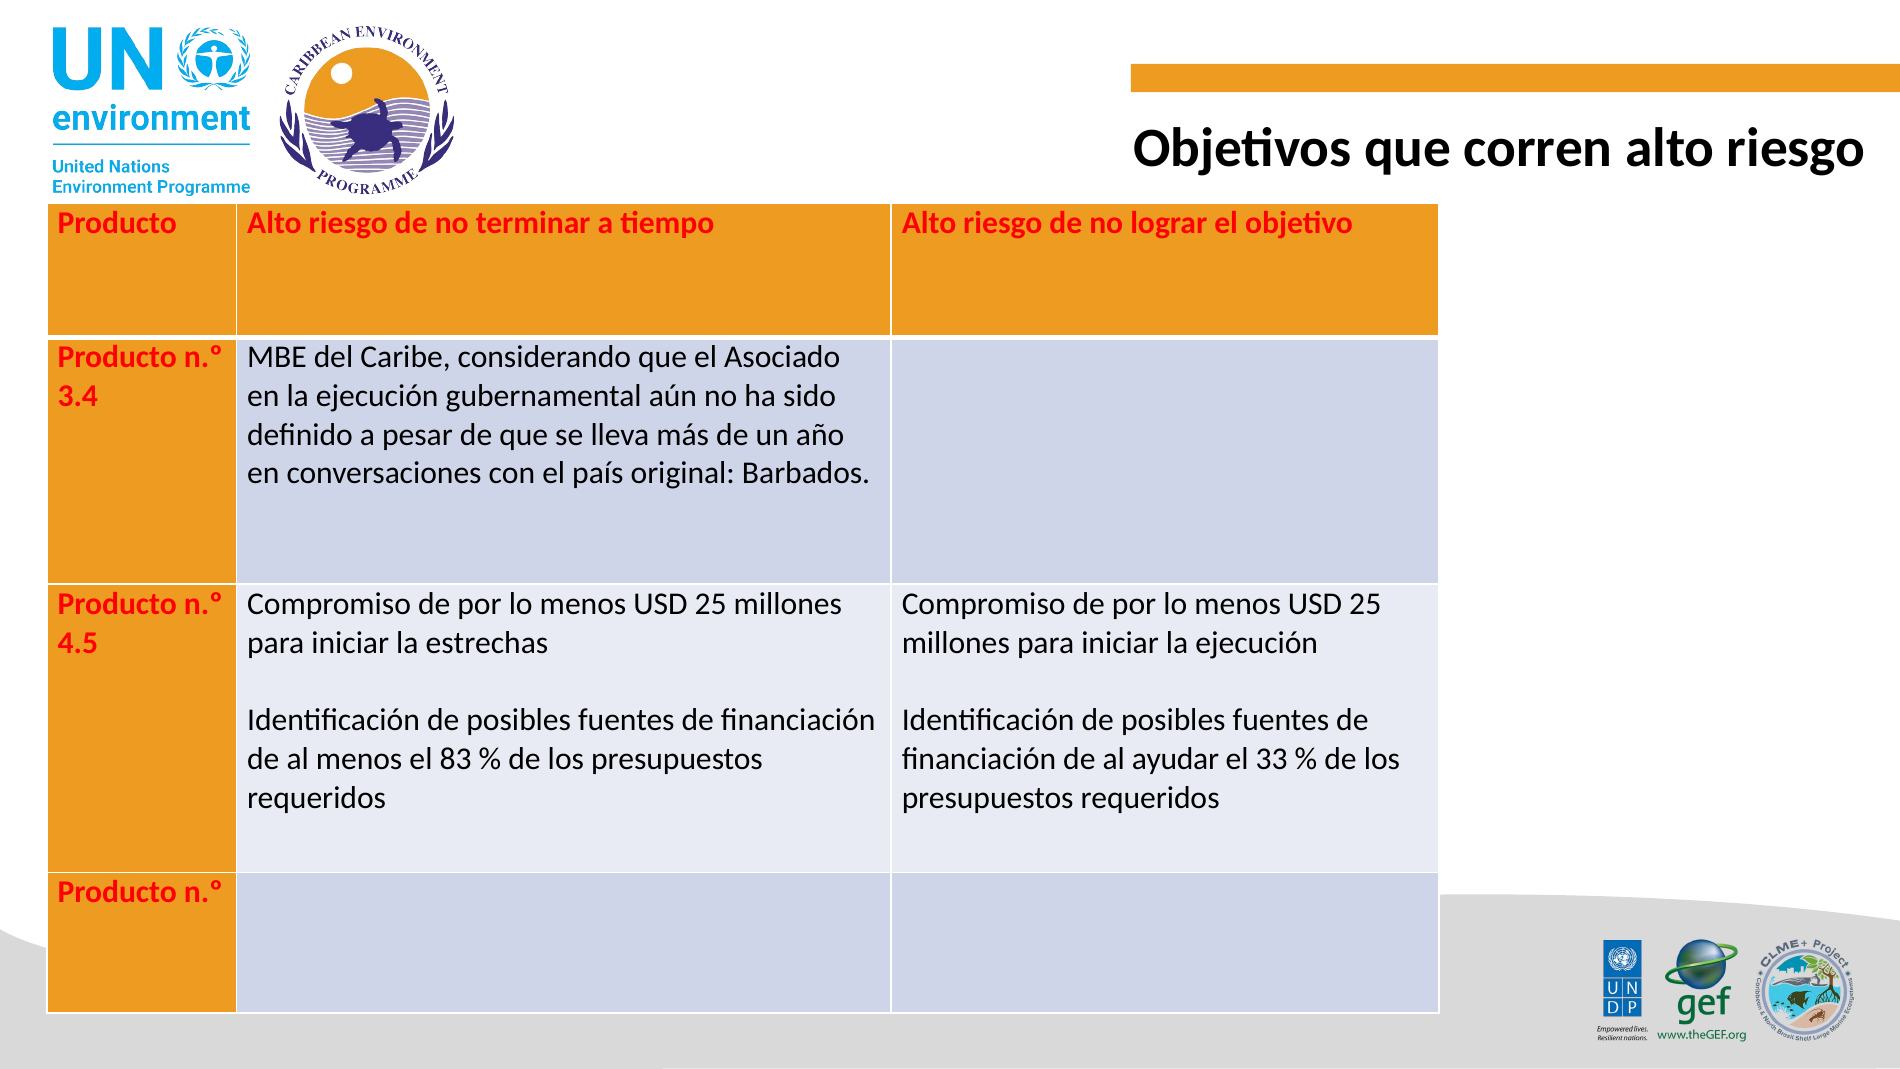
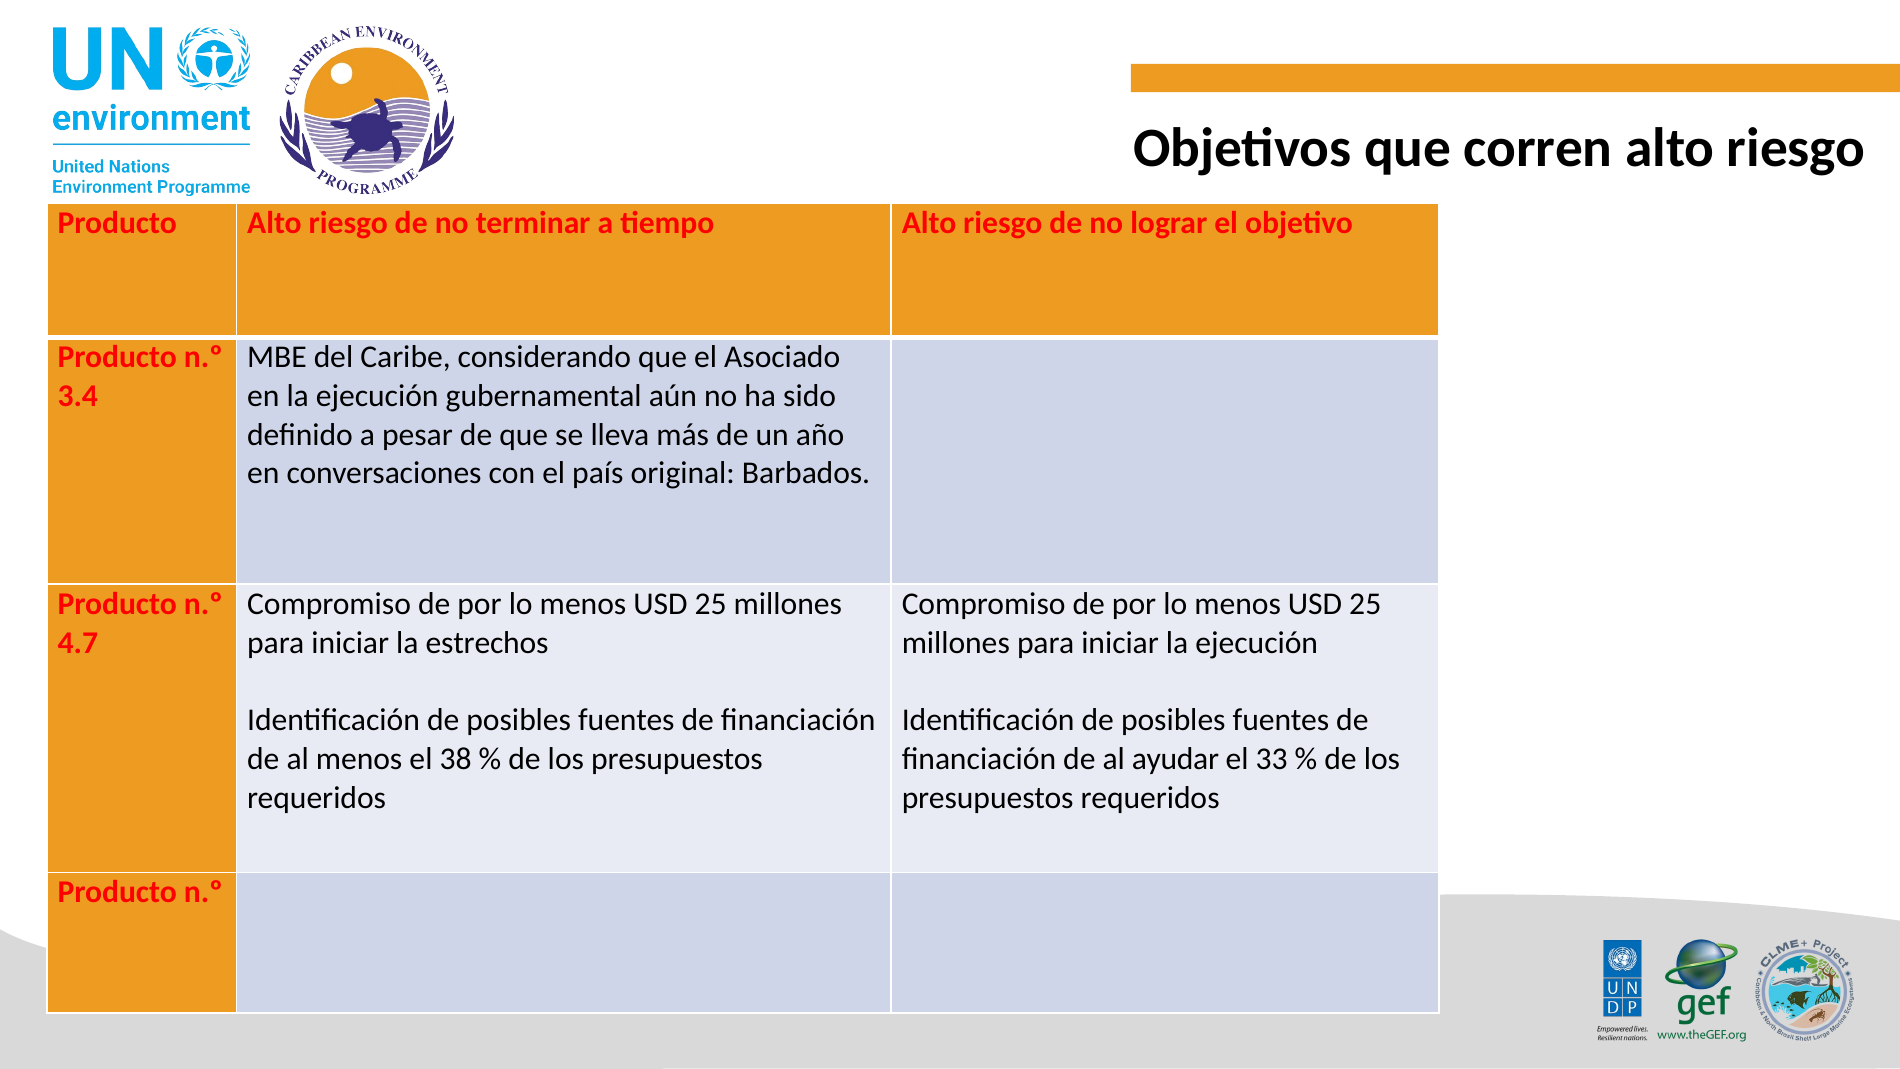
4.5: 4.5 -> 4.7
estrechas: estrechas -> estrechos
83: 83 -> 38
